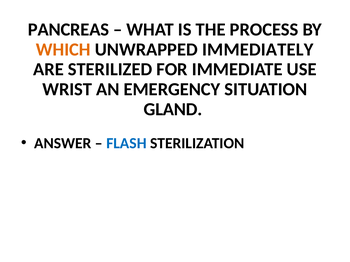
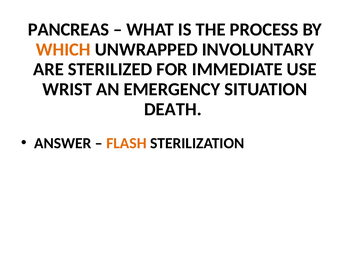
IMMEDIATELY: IMMEDIATELY -> INVOLUNTARY
GLAND: GLAND -> DEATH
FLASH colour: blue -> orange
